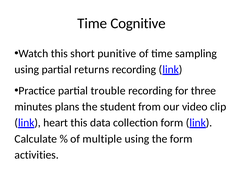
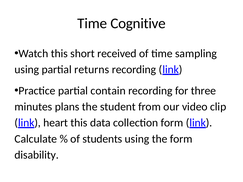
punitive: punitive -> received
trouble: trouble -> contain
multiple: multiple -> students
activities: activities -> disability
